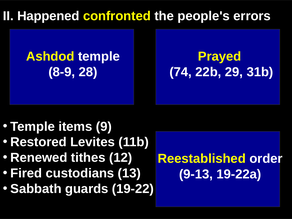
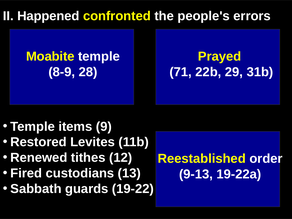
Ashdod: Ashdod -> Moabite
74: 74 -> 71
